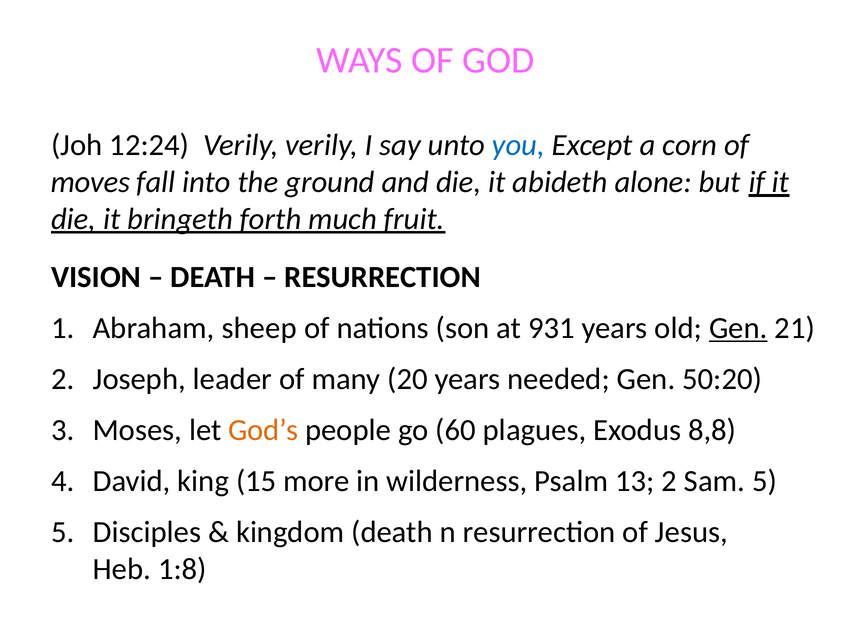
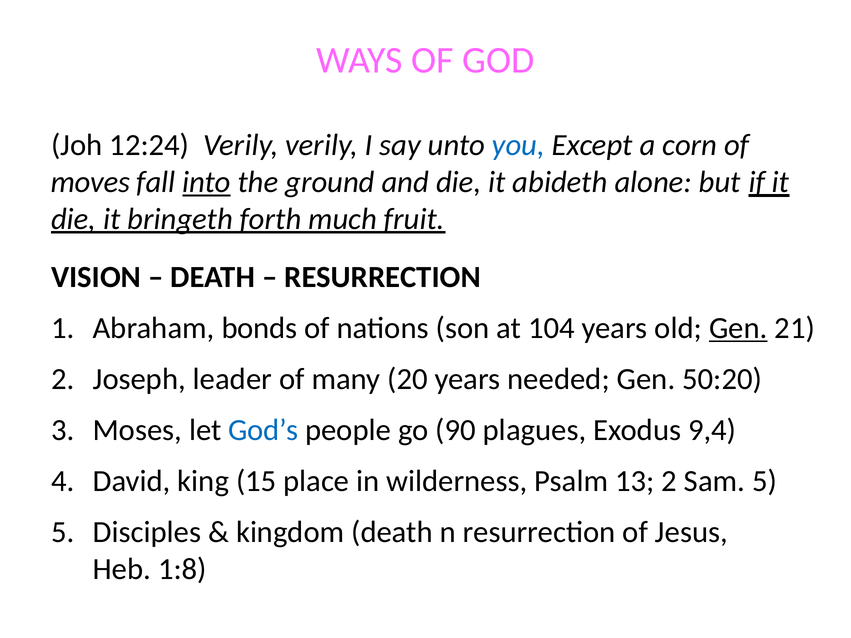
into underline: none -> present
sheep: sheep -> bonds
931: 931 -> 104
God’s colour: orange -> blue
60: 60 -> 90
8,8: 8,8 -> 9,4
more: more -> place
